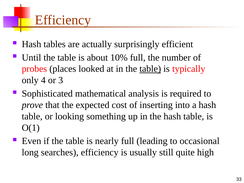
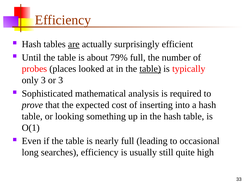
are underline: none -> present
10%: 10% -> 79%
only 4: 4 -> 3
